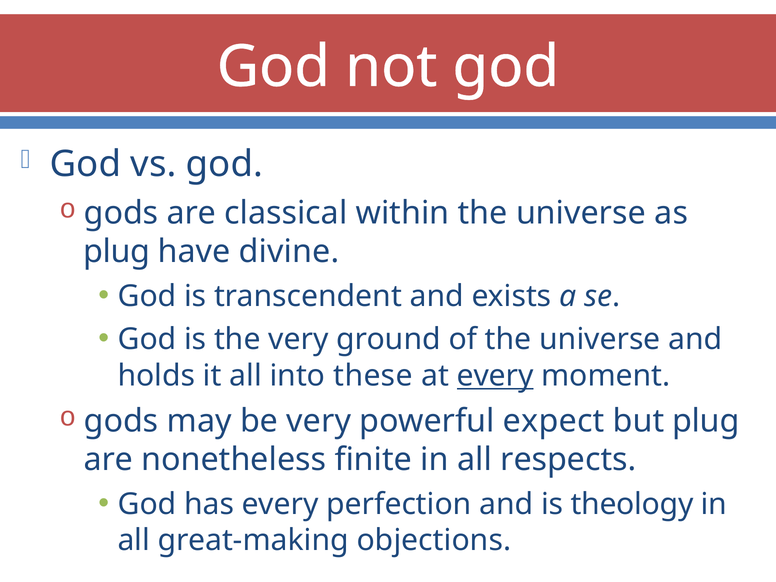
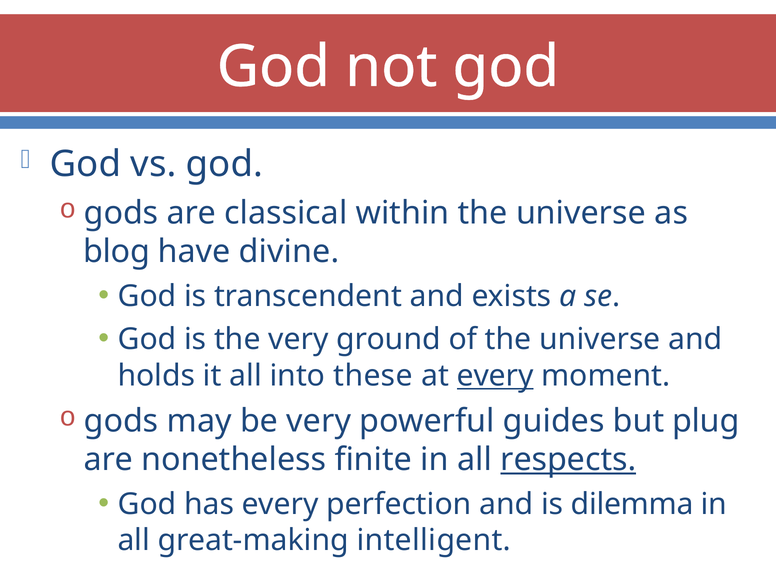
plug at (117, 252): plug -> blog
expect: expect -> guides
respects underline: none -> present
theology: theology -> dilemma
objections: objections -> intelligent
